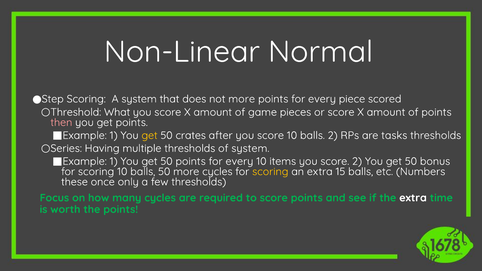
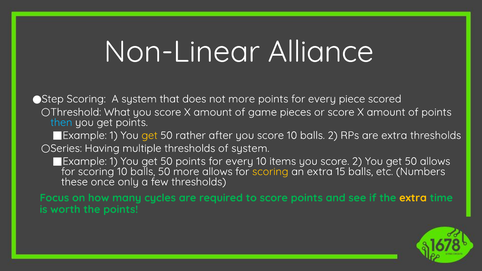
Normal: Normal -> Alliance
then colour: pink -> light blue
crates: crates -> rather
are tasks: tasks -> extra
50 bonus: bonus -> allows
more cycles: cycles -> allows
extra at (413, 198) colour: white -> yellow
